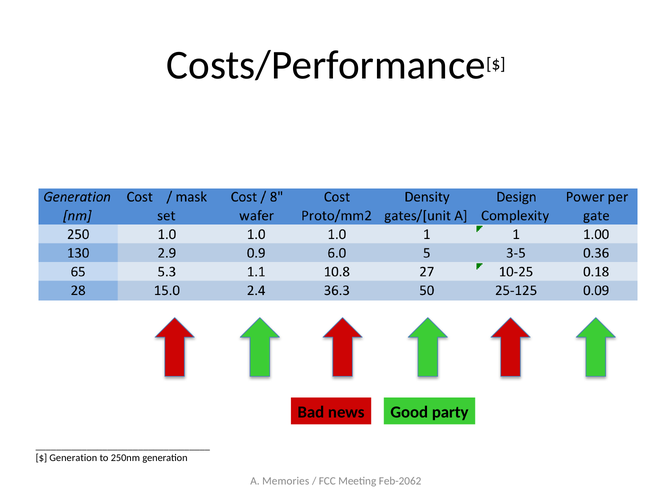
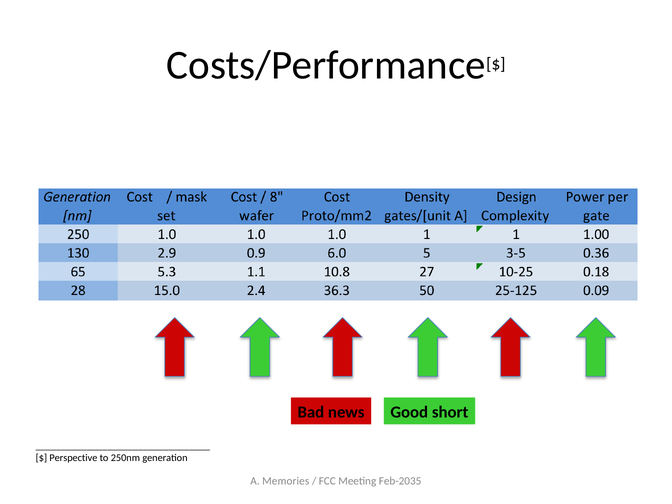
party: party -> short
Generation at (73, 458): Generation -> Perspective
Feb-2062: Feb-2062 -> Feb-2035
